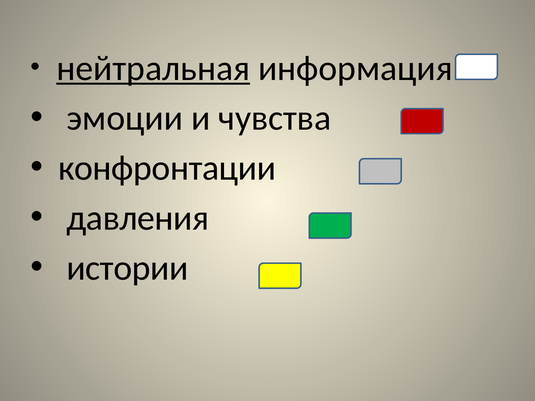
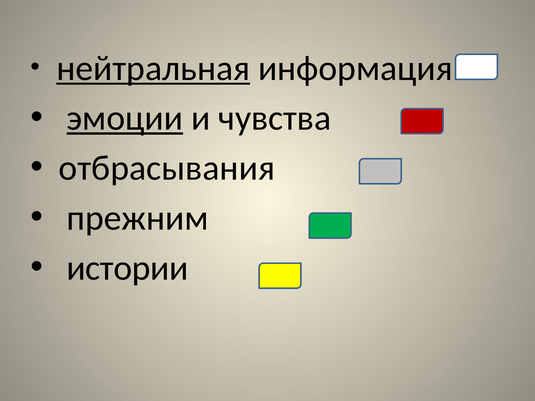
эмоции underline: none -> present
конфронтации: конфронтации -> отбрасывания
давления: давления -> прежним
